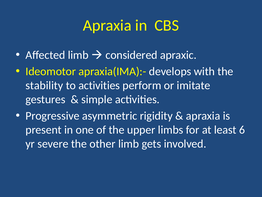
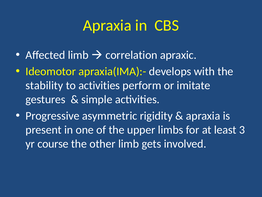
considered: considered -> correlation
6: 6 -> 3
severe: severe -> course
